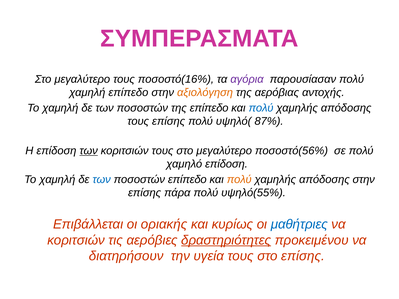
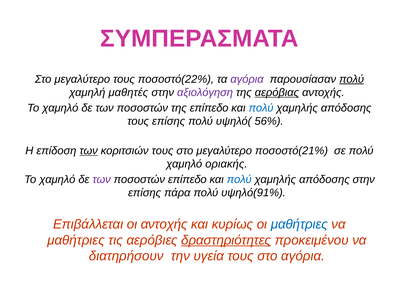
ποσοστό(16%: ποσοστό(16% -> ποσοστό(22%
πολύ at (352, 79) underline: none -> present
χαμηλή επίπεδο: επίπεδο -> μαθητές
αξιολόγηση colour: orange -> purple
αερόβιας underline: none -> present
χαμηλή at (60, 108): χαμηλή -> χαμηλό
87%: 87% -> 56%
ποσοστό(56%: ποσοστό(56% -> ποσοστό(21%
χαμηλό επίδοση: επίδοση -> οριακής
χαμηλή at (57, 180): χαμηλή -> χαμηλό
των at (102, 180) colour: blue -> purple
πολύ at (239, 180) colour: orange -> blue
υψηλό(55%: υψηλό(55% -> υψηλό(91%
οι οριακής: οριακής -> αντοχής
κοριτσιών at (76, 240): κοριτσιών -> μαθήτριες
στο επίσης: επίσης -> αγόρια
